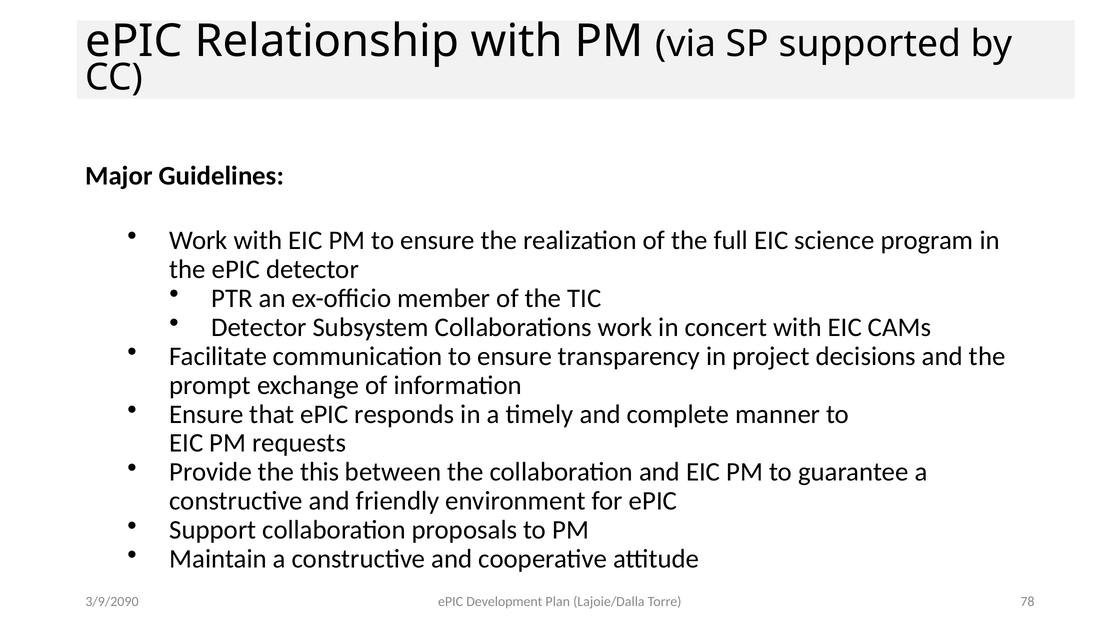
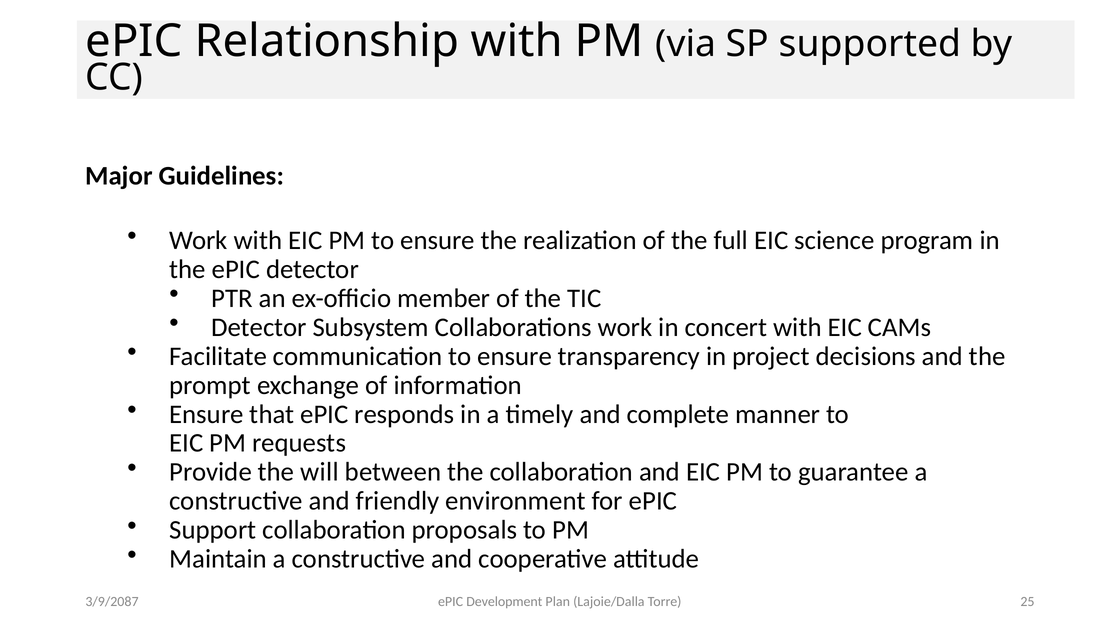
this: this -> will
78: 78 -> 25
3/9/2090: 3/9/2090 -> 3/9/2087
